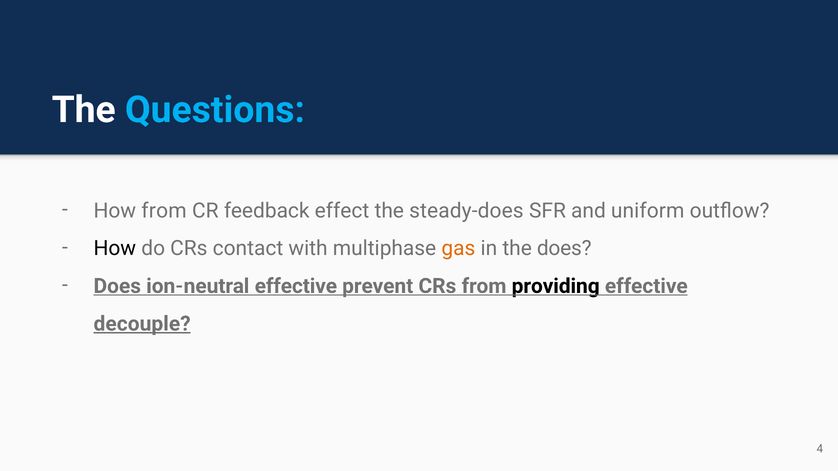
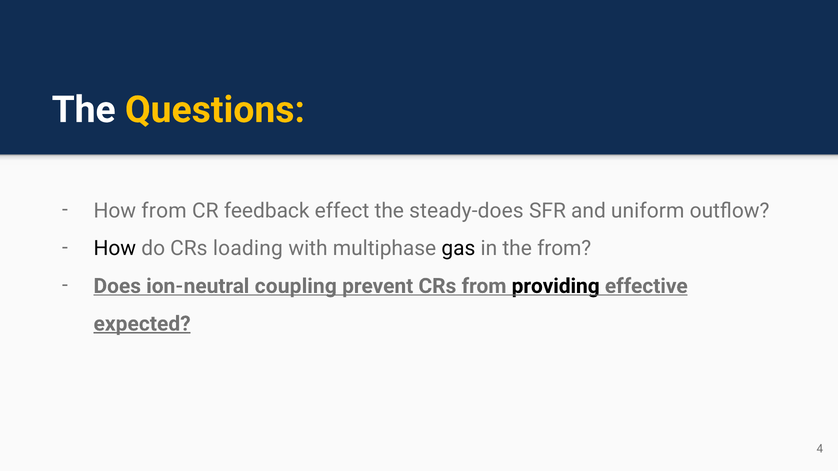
Questions colour: light blue -> yellow
contact: contact -> loading
gas colour: orange -> black
the does: does -> from
ion-neutral effective: effective -> coupling
decouple: decouple -> expected
